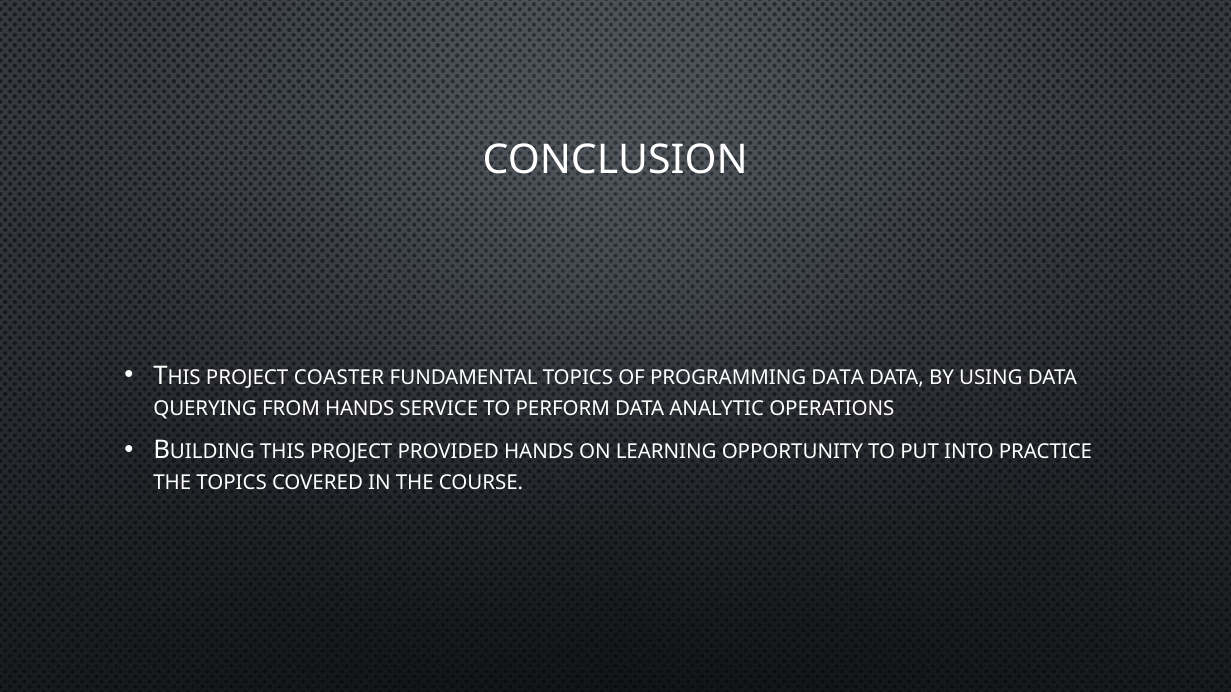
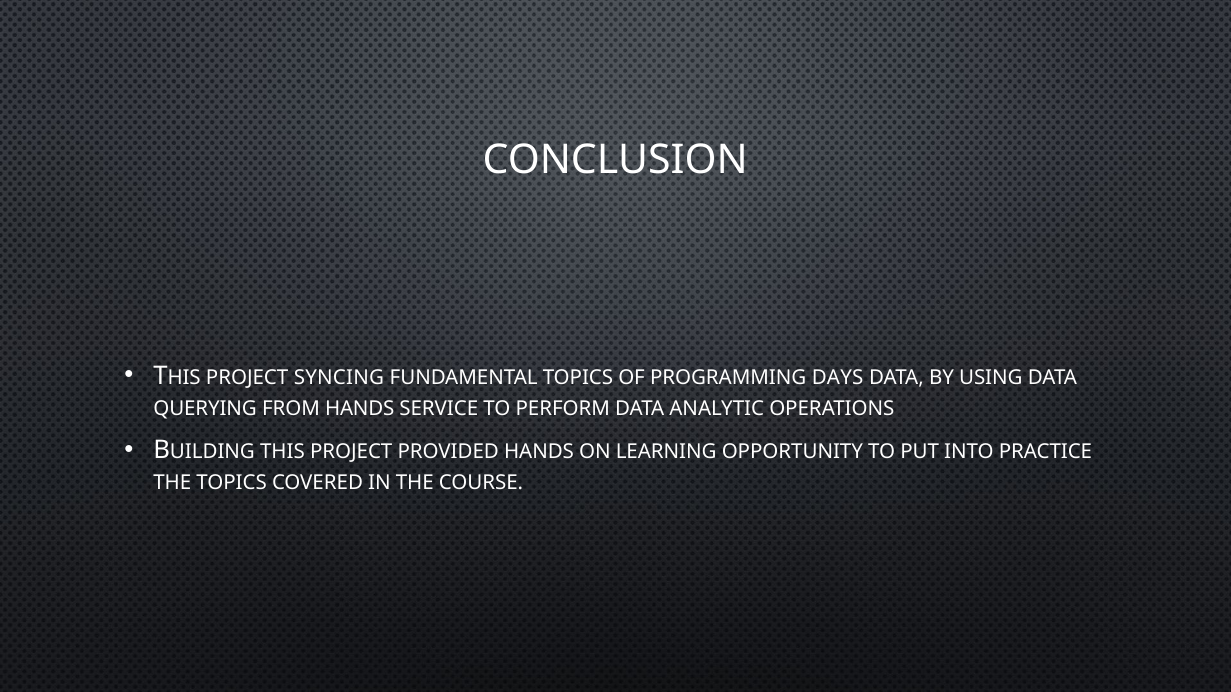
COASTER: COASTER -> SYNCING
PROGRAMMING DATA: DATA -> DAYS
